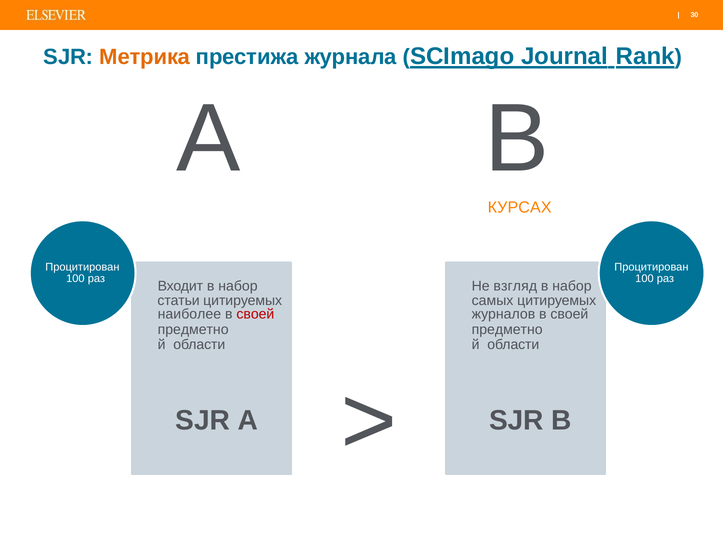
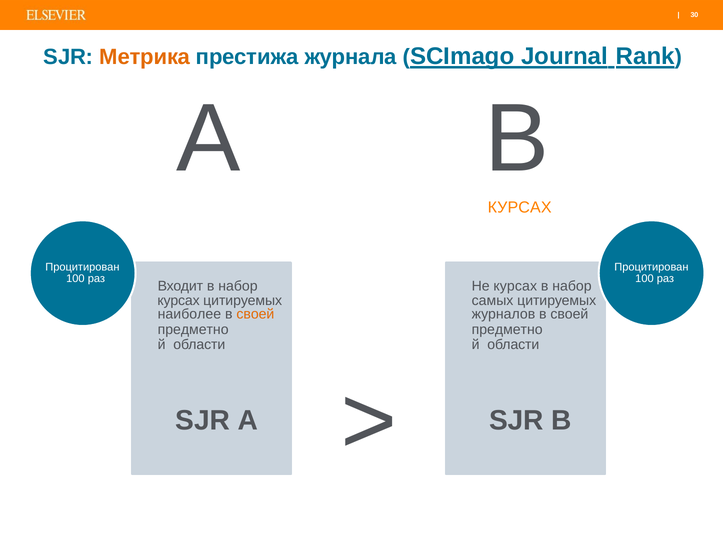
Не взгляд: взгляд -> курсах
статьи at (179, 301): статьи -> курсах
своей at (255, 314) colour: red -> orange
